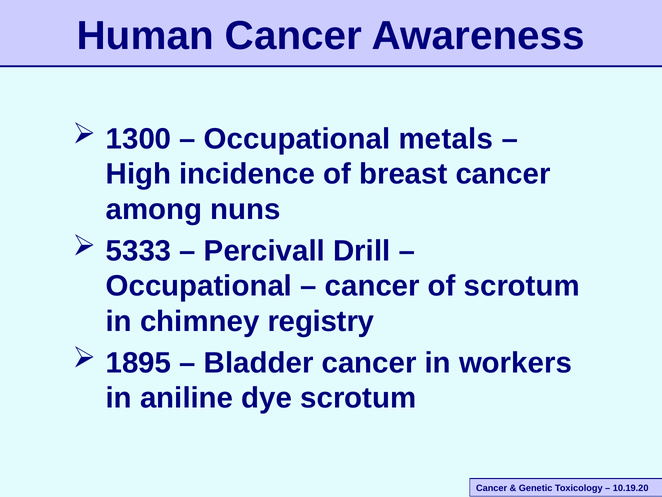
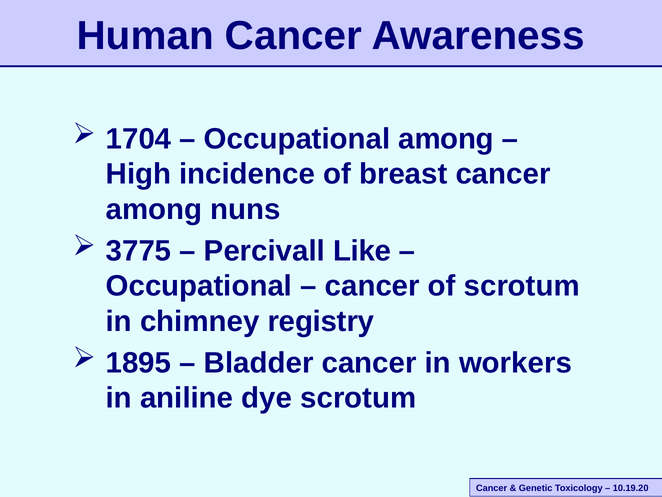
1300: 1300 -> 1704
Occupational metals: metals -> among
5333: 5333 -> 3775
Drill: Drill -> Like
